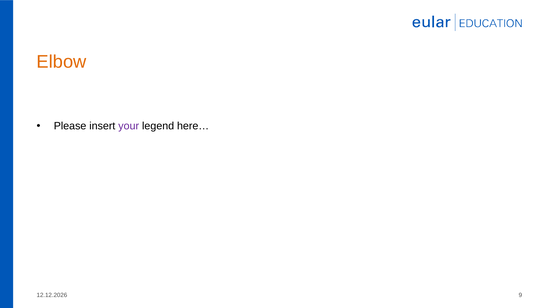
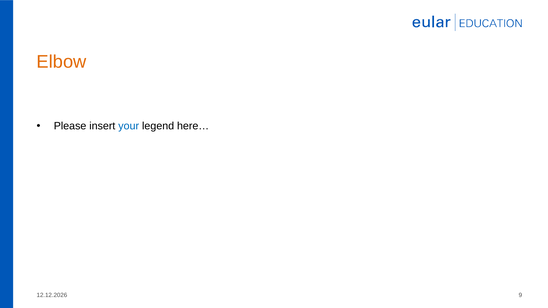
your colour: purple -> blue
